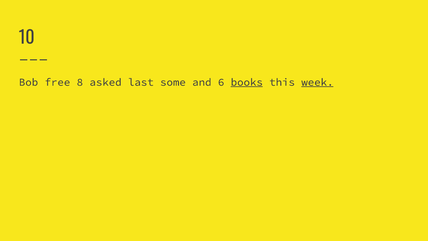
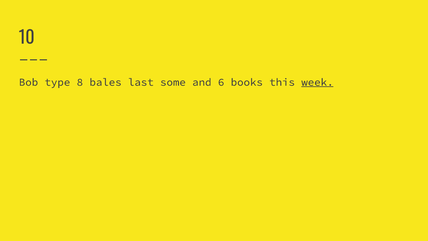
free: free -> type
asked: asked -> bales
books underline: present -> none
